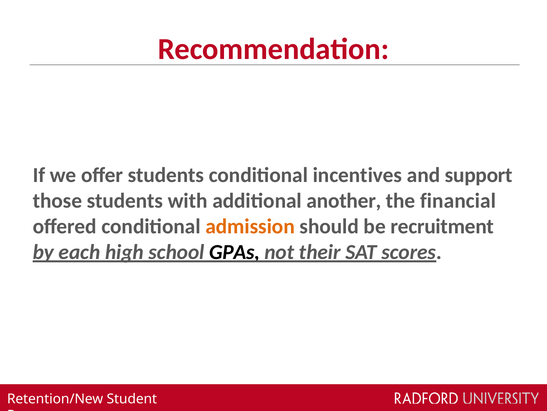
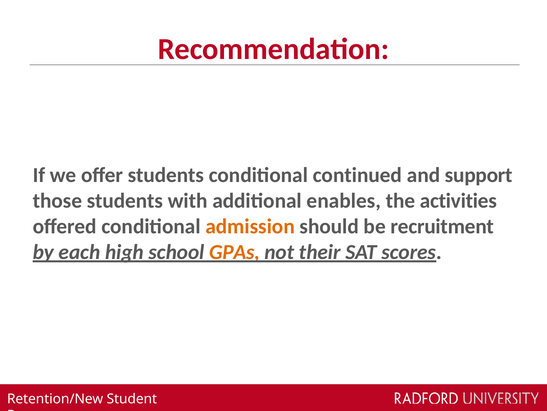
incentives: incentives -> continued
another: another -> enables
financial: financial -> activities
GPAs colour: black -> orange
